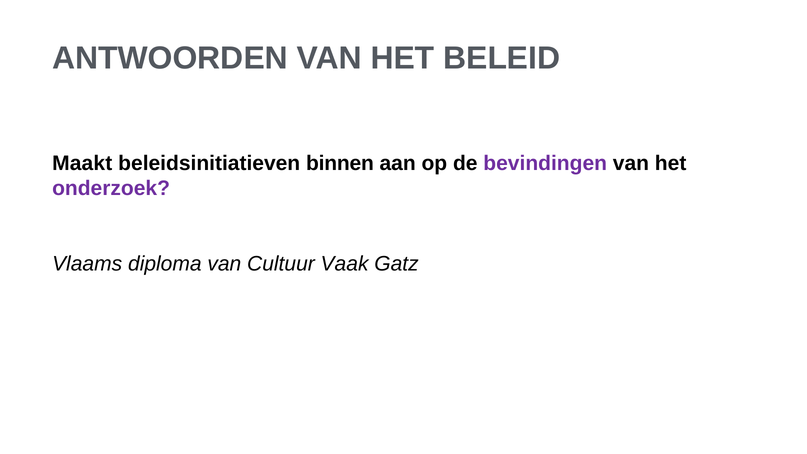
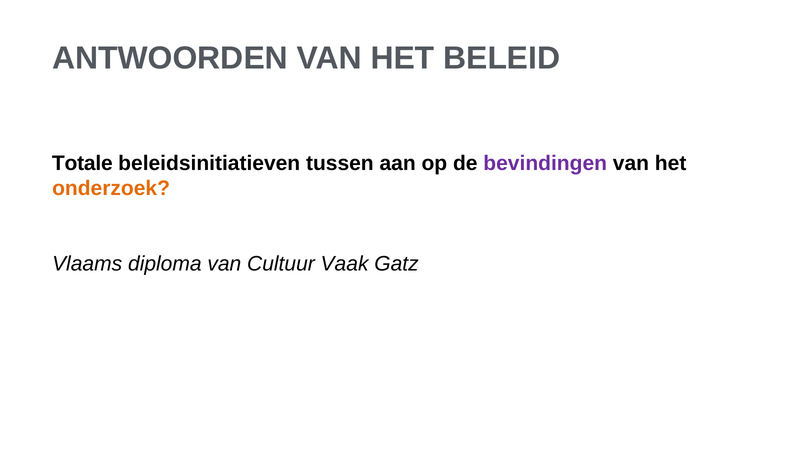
Maakt: Maakt -> Totale
binnen: binnen -> tussen
onderzoek colour: purple -> orange
